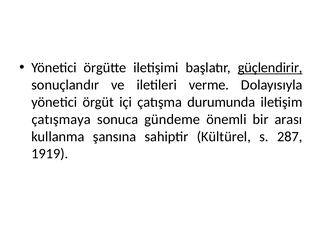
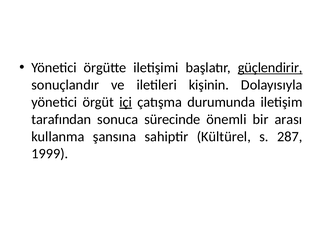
verme: verme -> kişinin
içi underline: none -> present
çatışmaya: çatışmaya -> tarafından
gündeme: gündeme -> sürecinde
1919: 1919 -> 1999
